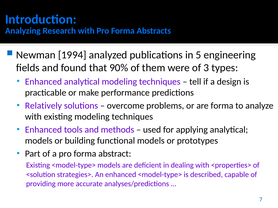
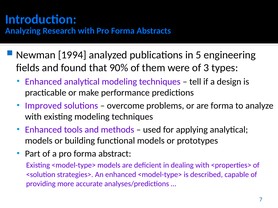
Relatively: Relatively -> Improved
